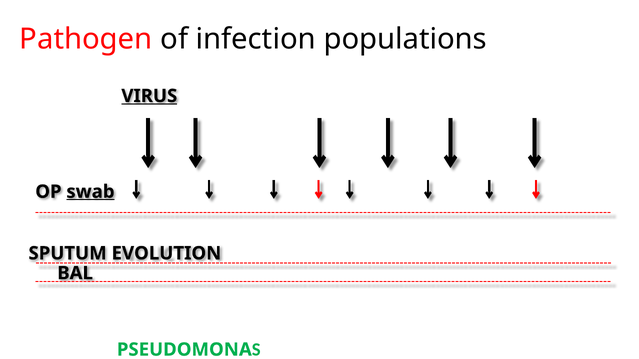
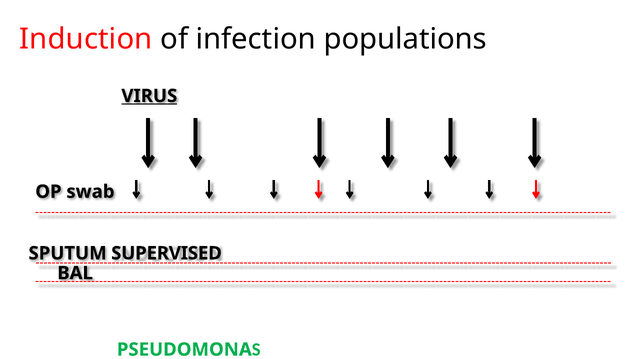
Pathogen: Pathogen -> Induction
swab underline: present -> none
EVOLUTION: EVOLUTION -> SUPERVISED
